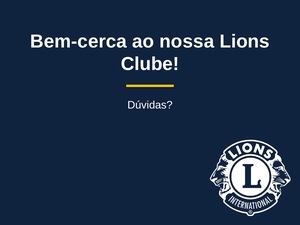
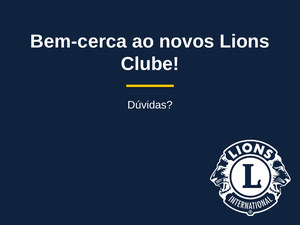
nossa: nossa -> novos
